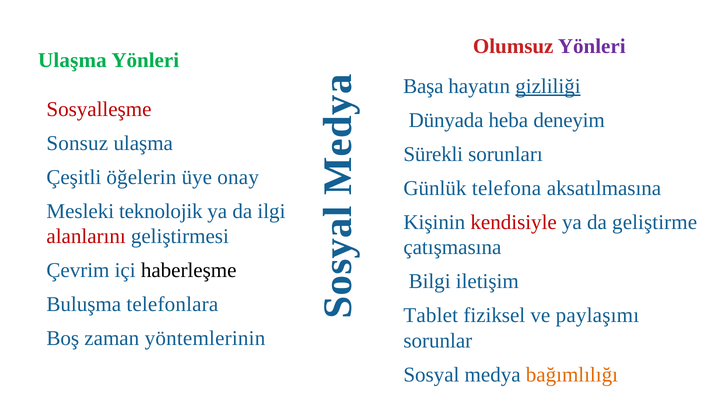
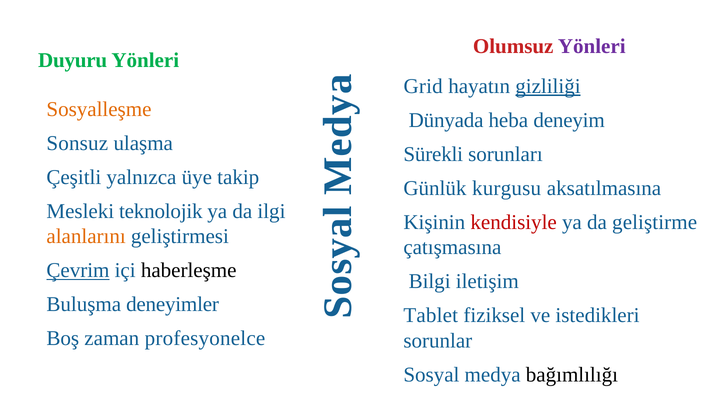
Ulaşma at (72, 60): Ulaşma -> Duyuru
Başa: Başa -> Grid
Sosyalleşme colour: red -> orange
öğelerin: öğelerin -> yalnızca
onay: onay -> takip
telefona: telefona -> kurgusu
alanlarını colour: red -> orange
Çevrim underline: none -> present
telefonlara: telefonlara -> deneyimler
paylaşımı: paylaşımı -> istedikleri
yöntemlerinin: yöntemlerinin -> profesyonelce
bağımlılığı colour: orange -> black
